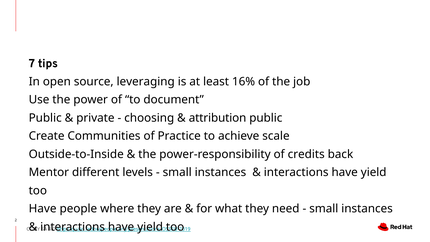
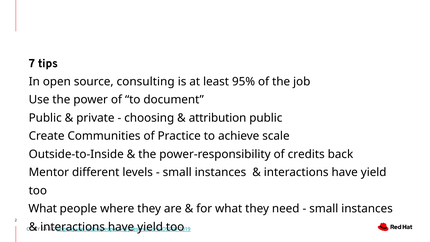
leveraging: leveraging -> consulting
16%: 16% -> 95%
Have at (43, 209): Have -> What
